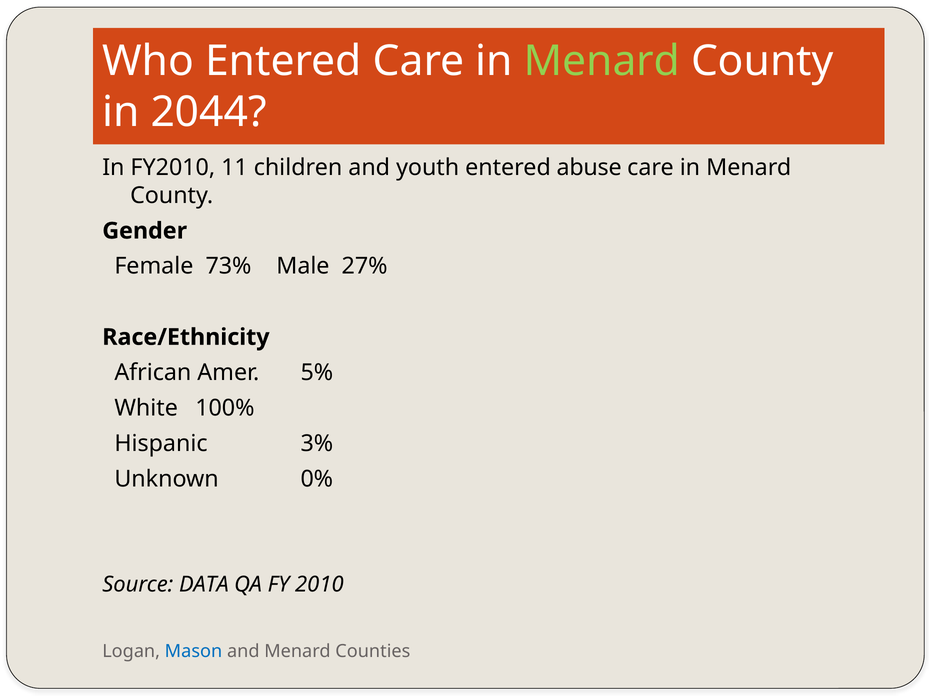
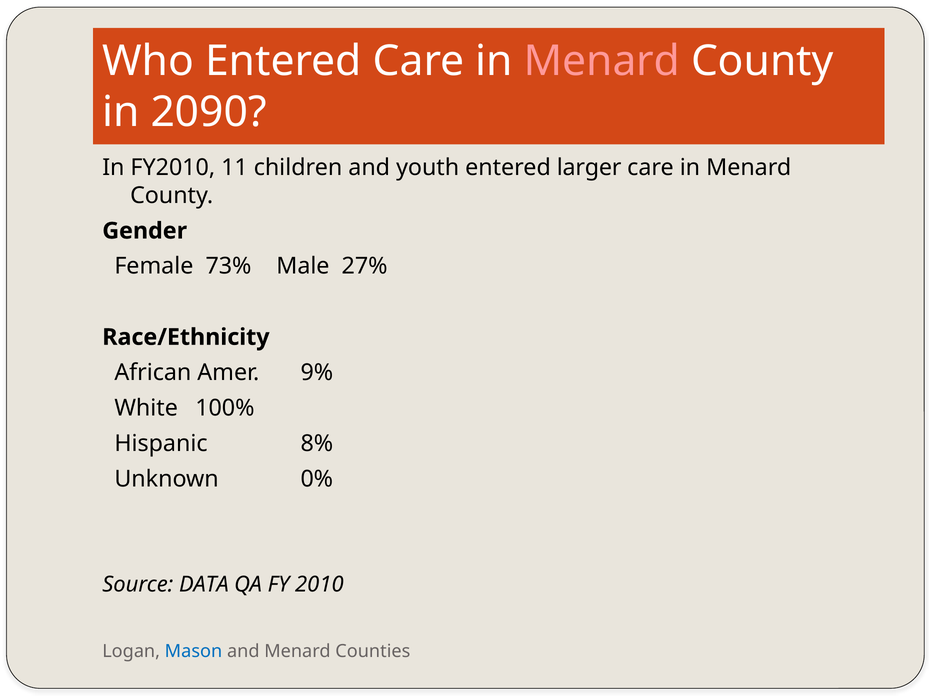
Menard at (602, 61) colour: light green -> pink
2044: 2044 -> 2090
abuse: abuse -> larger
5%: 5% -> 9%
3%: 3% -> 8%
